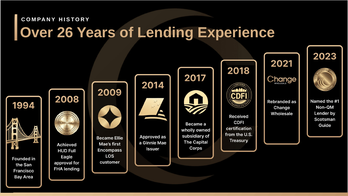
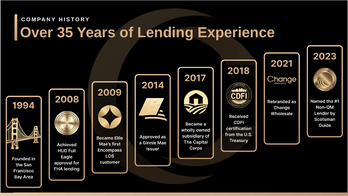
26: 26 -> 35
